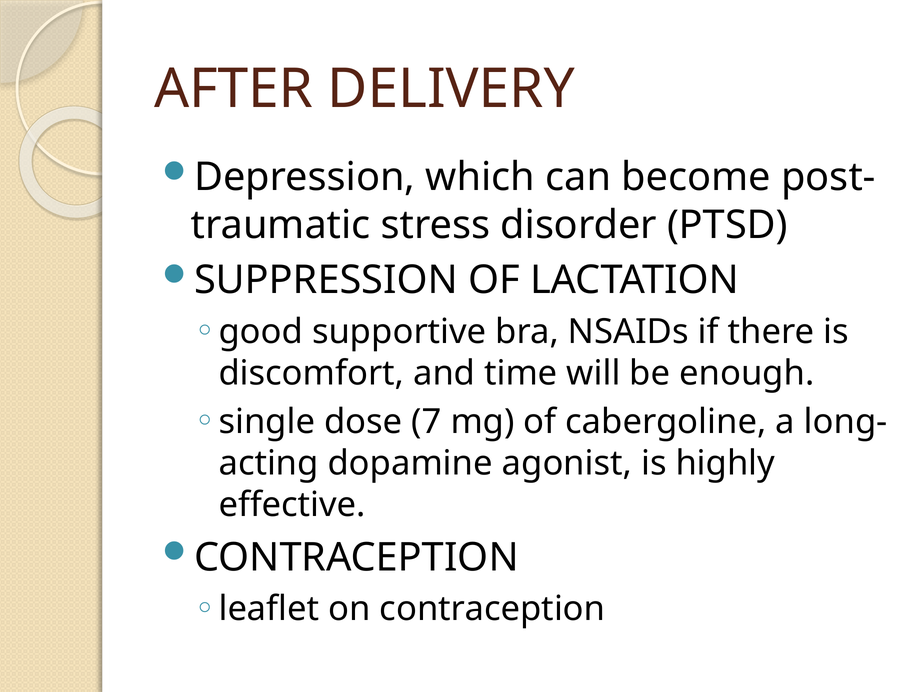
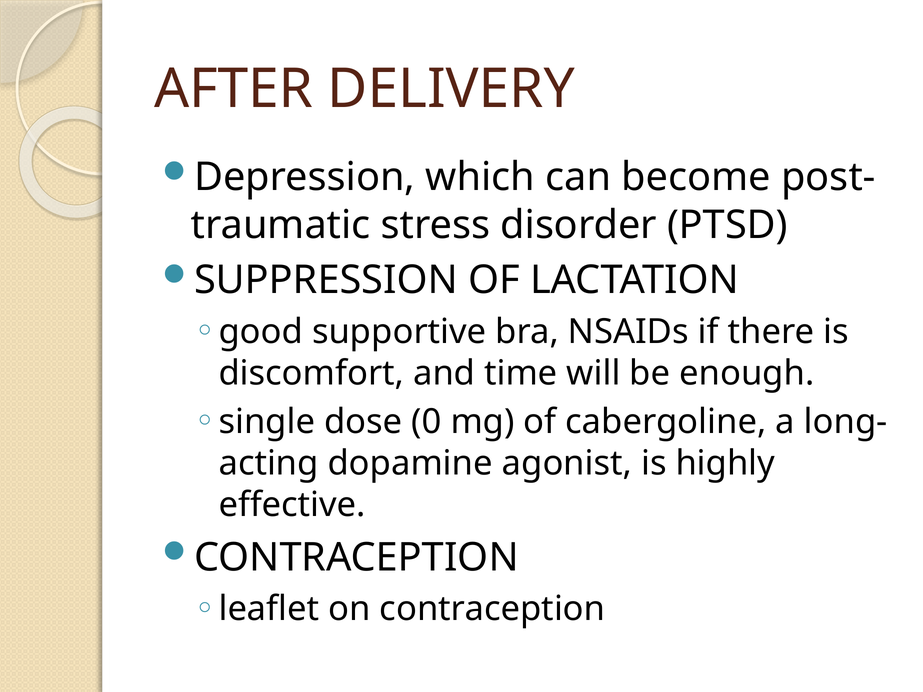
7: 7 -> 0
